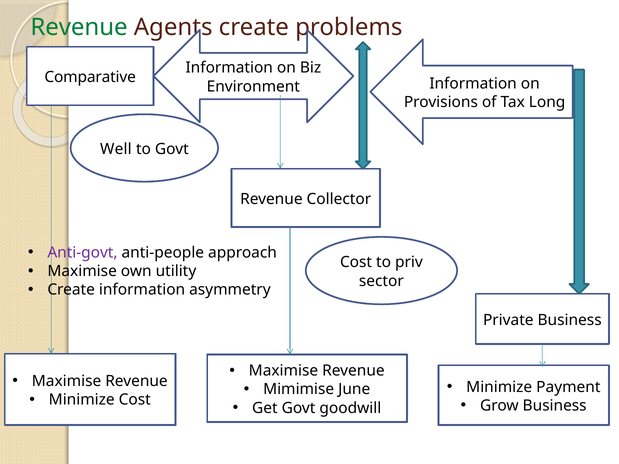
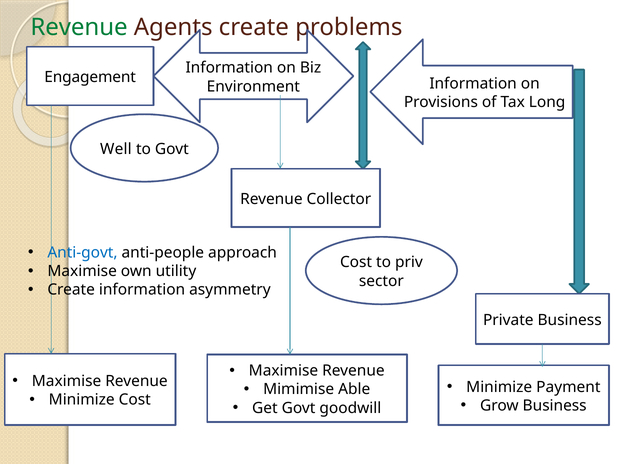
Comparative: Comparative -> Engagement
Anti-govt colour: purple -> blue
June: June -> Able
